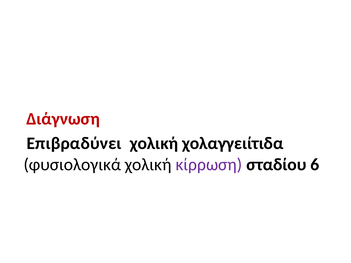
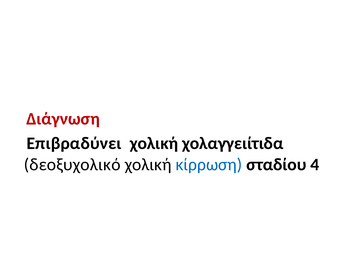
φυσιολογικά: φυσιολογικά -> δεοξυχολικό
κίρρωση colour: purple -> blue
6: 6 -> 4
